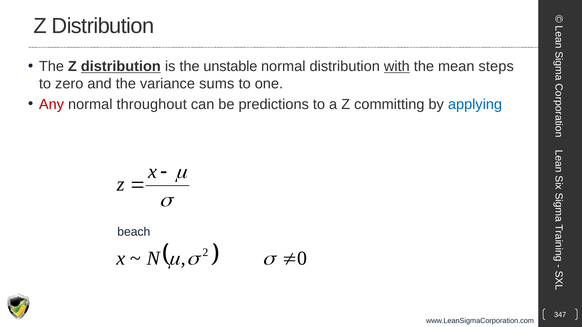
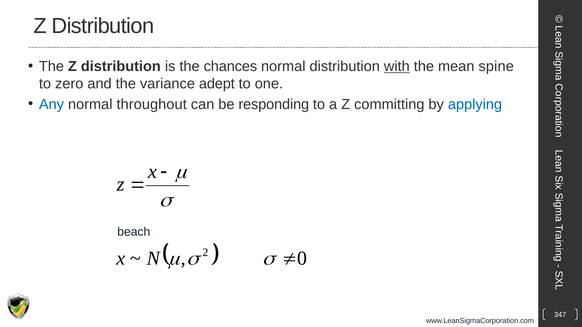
distribution at (121, 66) underline: present -> none
unstable: unstable -> chances
steps: steps -> spine
sums: sums -> adept
Any colour: red -> blue
predictions: predictions -> responding
